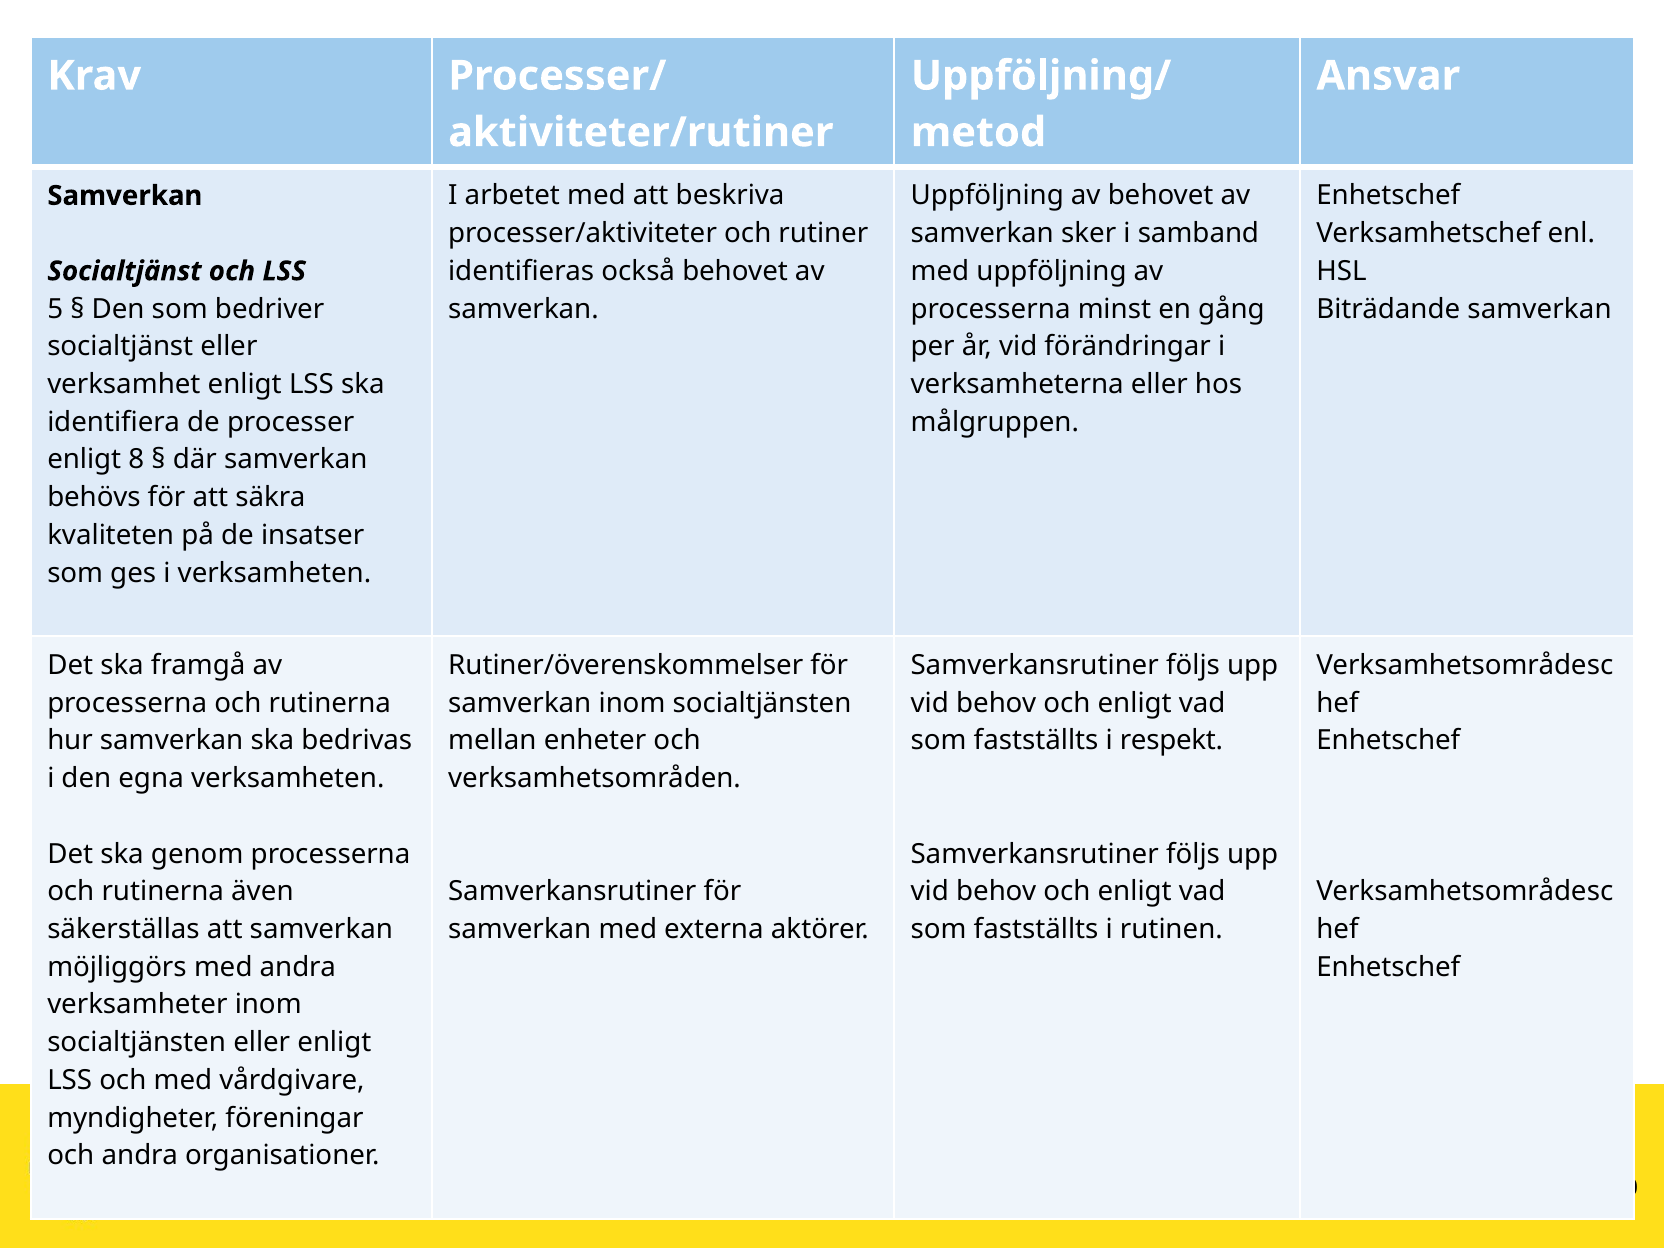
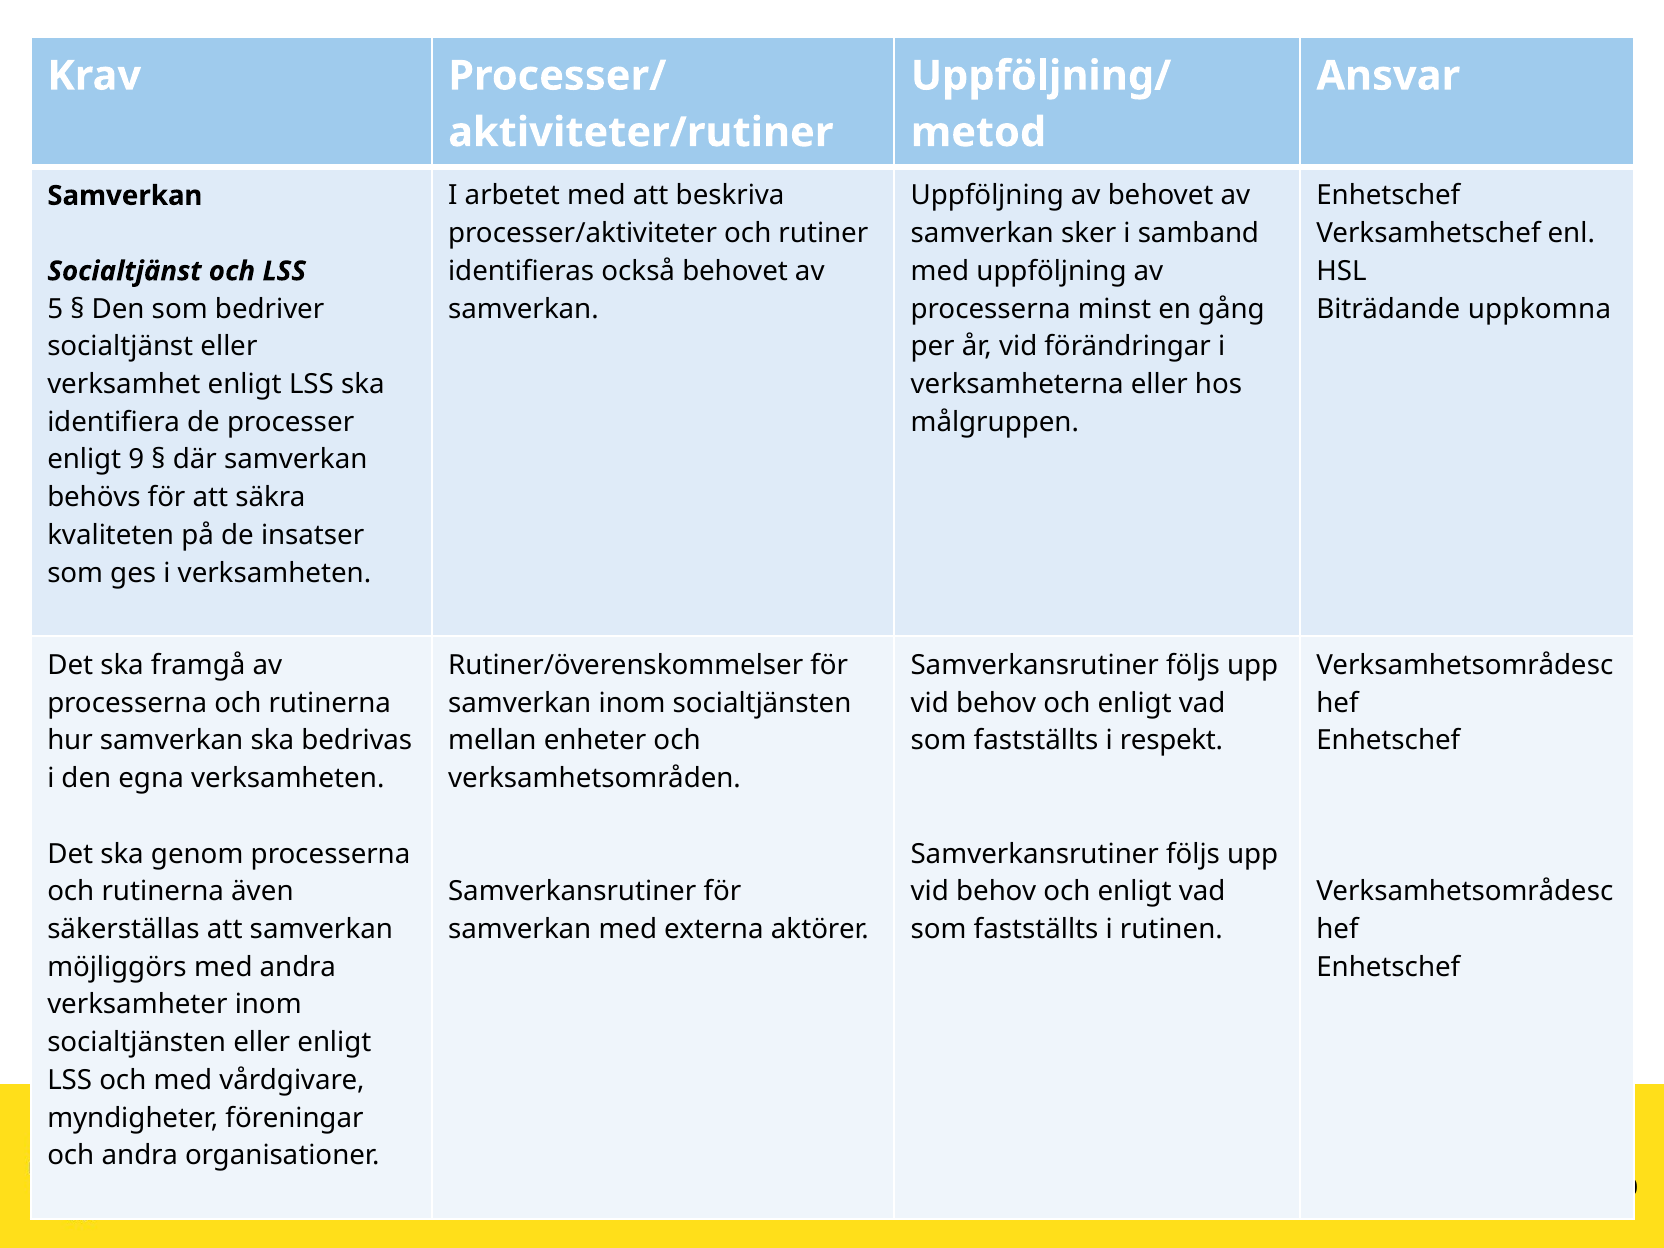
Biträdande samverkan: samverkan -> uppkomna
8: 8 -> 9
